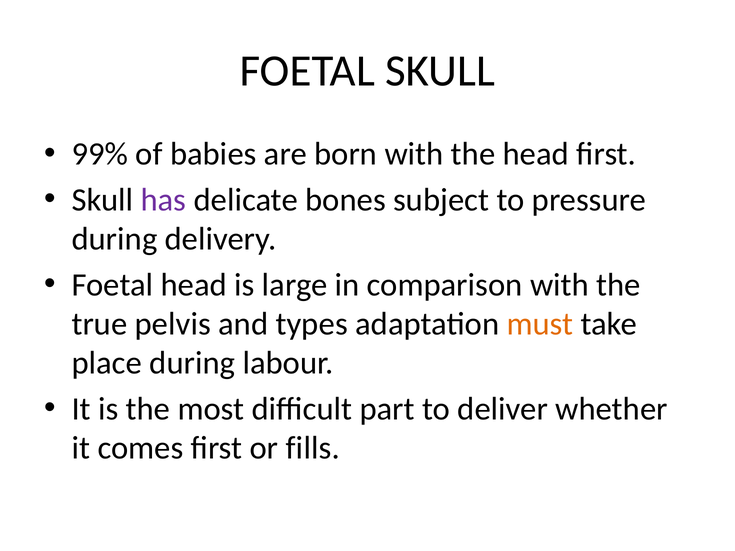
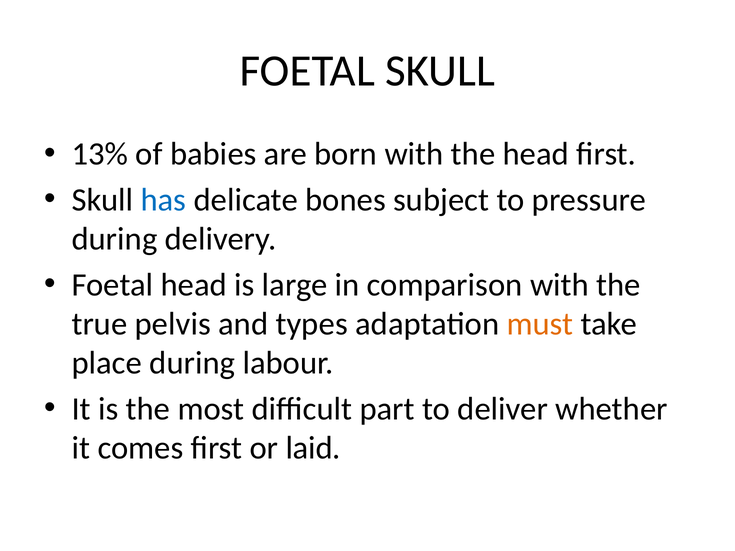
99%: 99% -> 13%
has colour: purple -> blue
fills: fills -> laid
